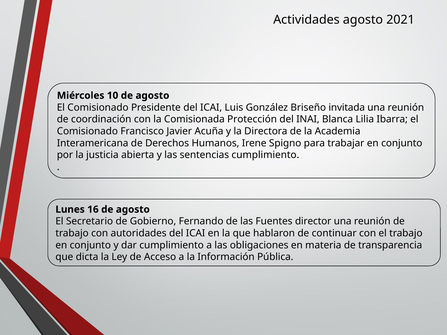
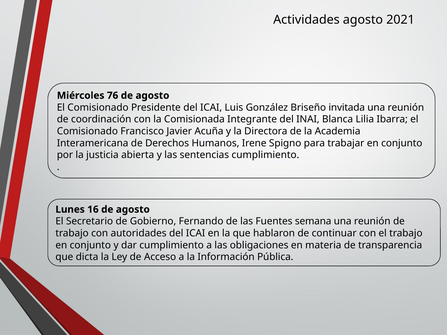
10: 10 -> 76
Protección: Protección -> Integrante
director: director -> semana
